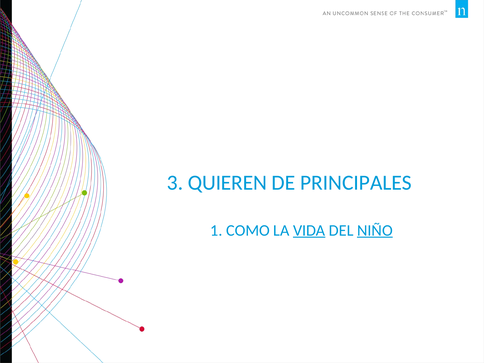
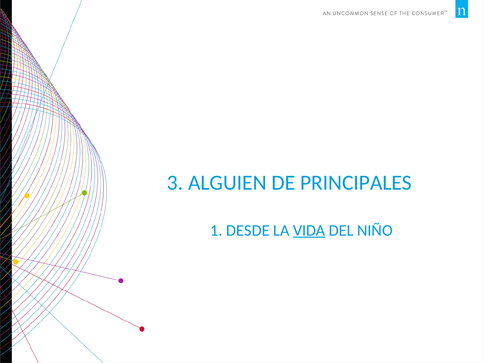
QUIEREN: QUIEREN -> ALGUIEN
COMO: COMO -> DESDE
NIÑO underline: present -> none
